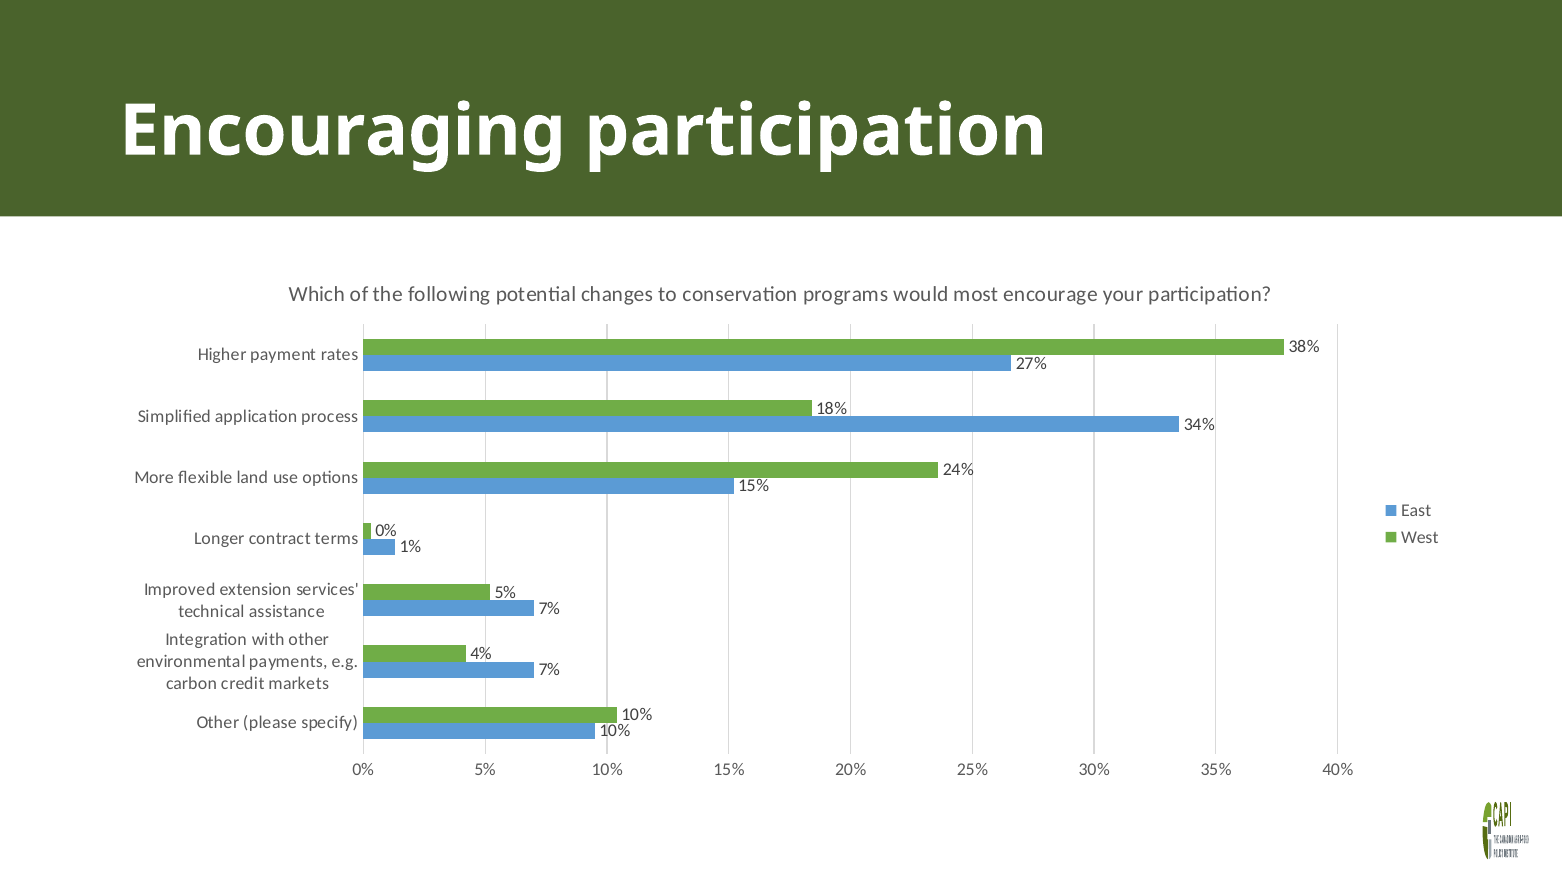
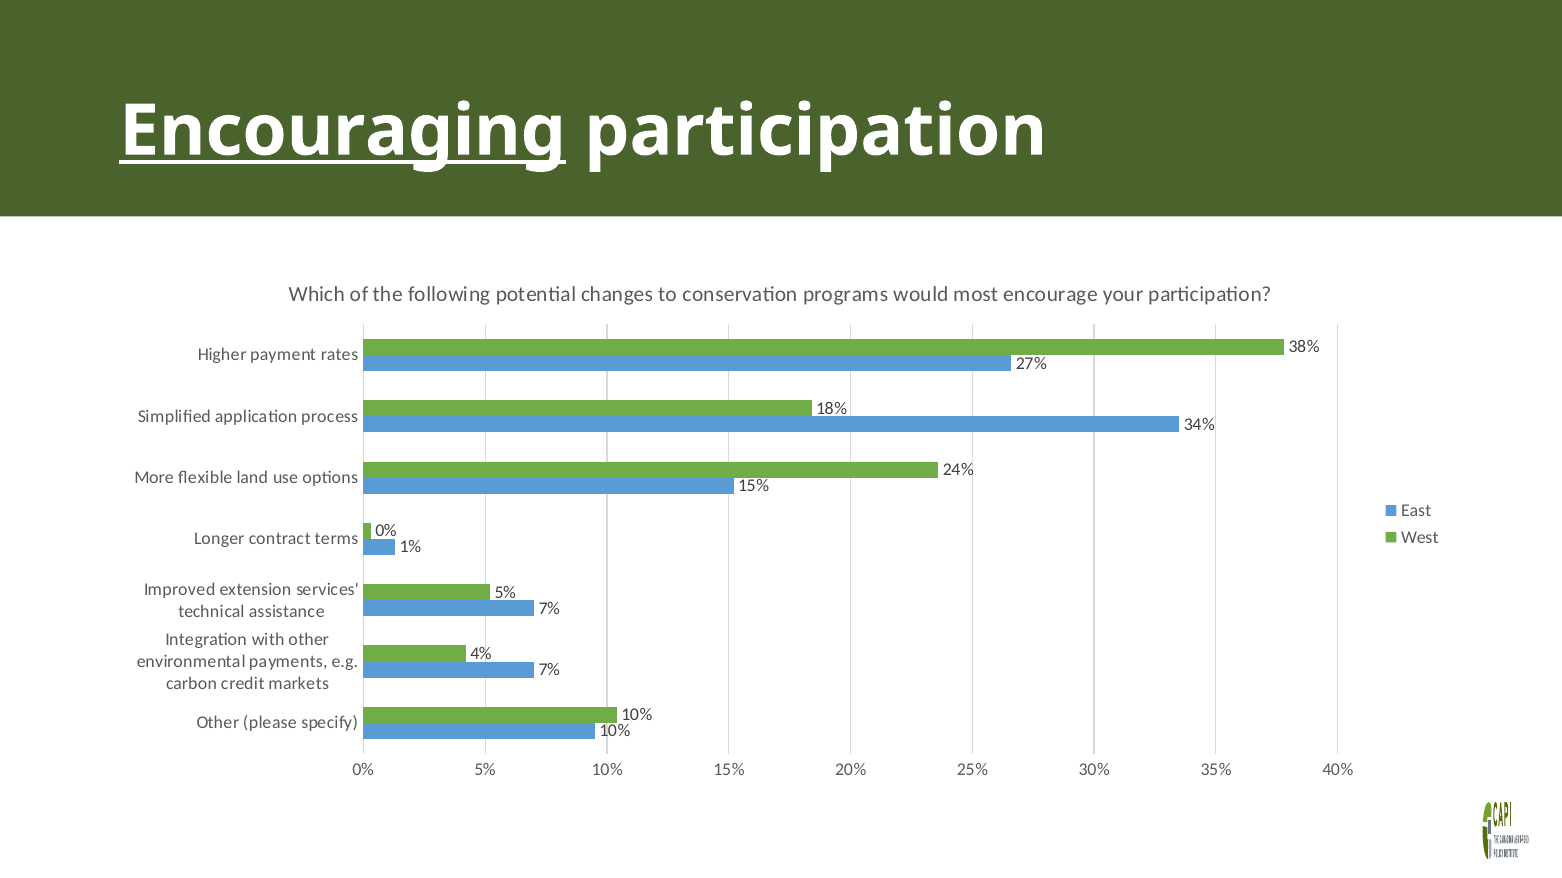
Encouraging underline: none -> present
